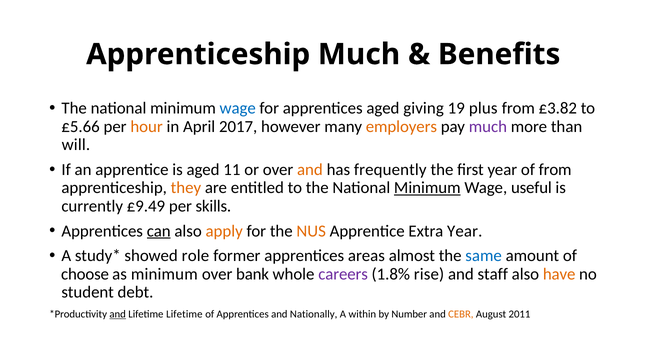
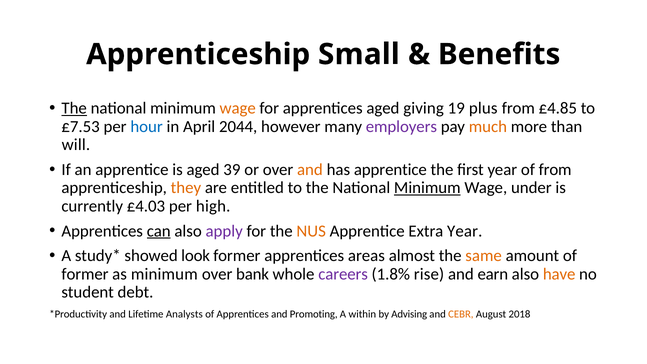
Apprenticeship Much: Much -> Small
The at (74, 108) underline: none -> present
wage at (238, 108) colour: blue -> orange
£3.82: £3.82 -> £4.85
£5.66: £5.66 -> £7.53
hour colour: orange -> blue
2017: 2017 -> 2044
employers colour: orange -> purple
much at (488, 126) colour: purple -> orange
11: 11 -> 39
has frequently: frequently -> apprentice
useful: useful -> under
£9.49: £9.49 -> £4.03
skills: skills -> high
apply colour: orange -> purple
role: role -> look
same colour: blue -> orange
choose at (85, 274): choose -> former
staff: staff -> earn
and at (118, 314) underline: present -> none
Lifetime Lifetime: Lifetime -> Analysts
Nationally: Nationally -> Promoting
Number: Number -> Advising
2011: 2011 -> 2018
